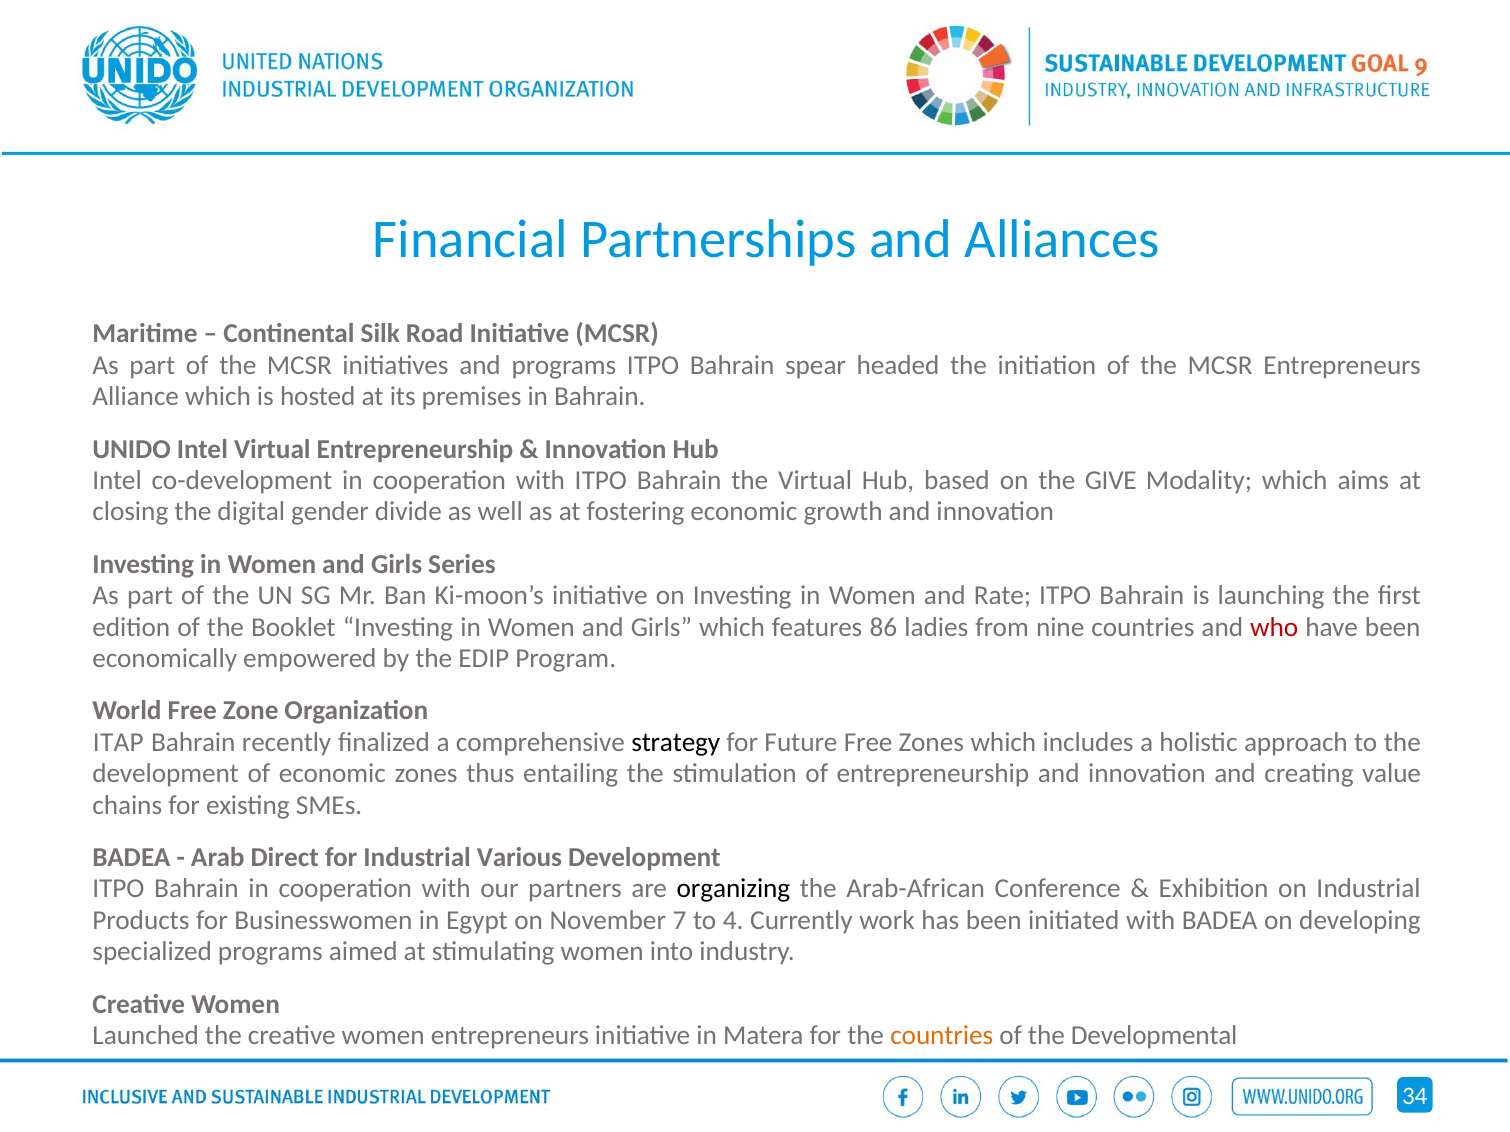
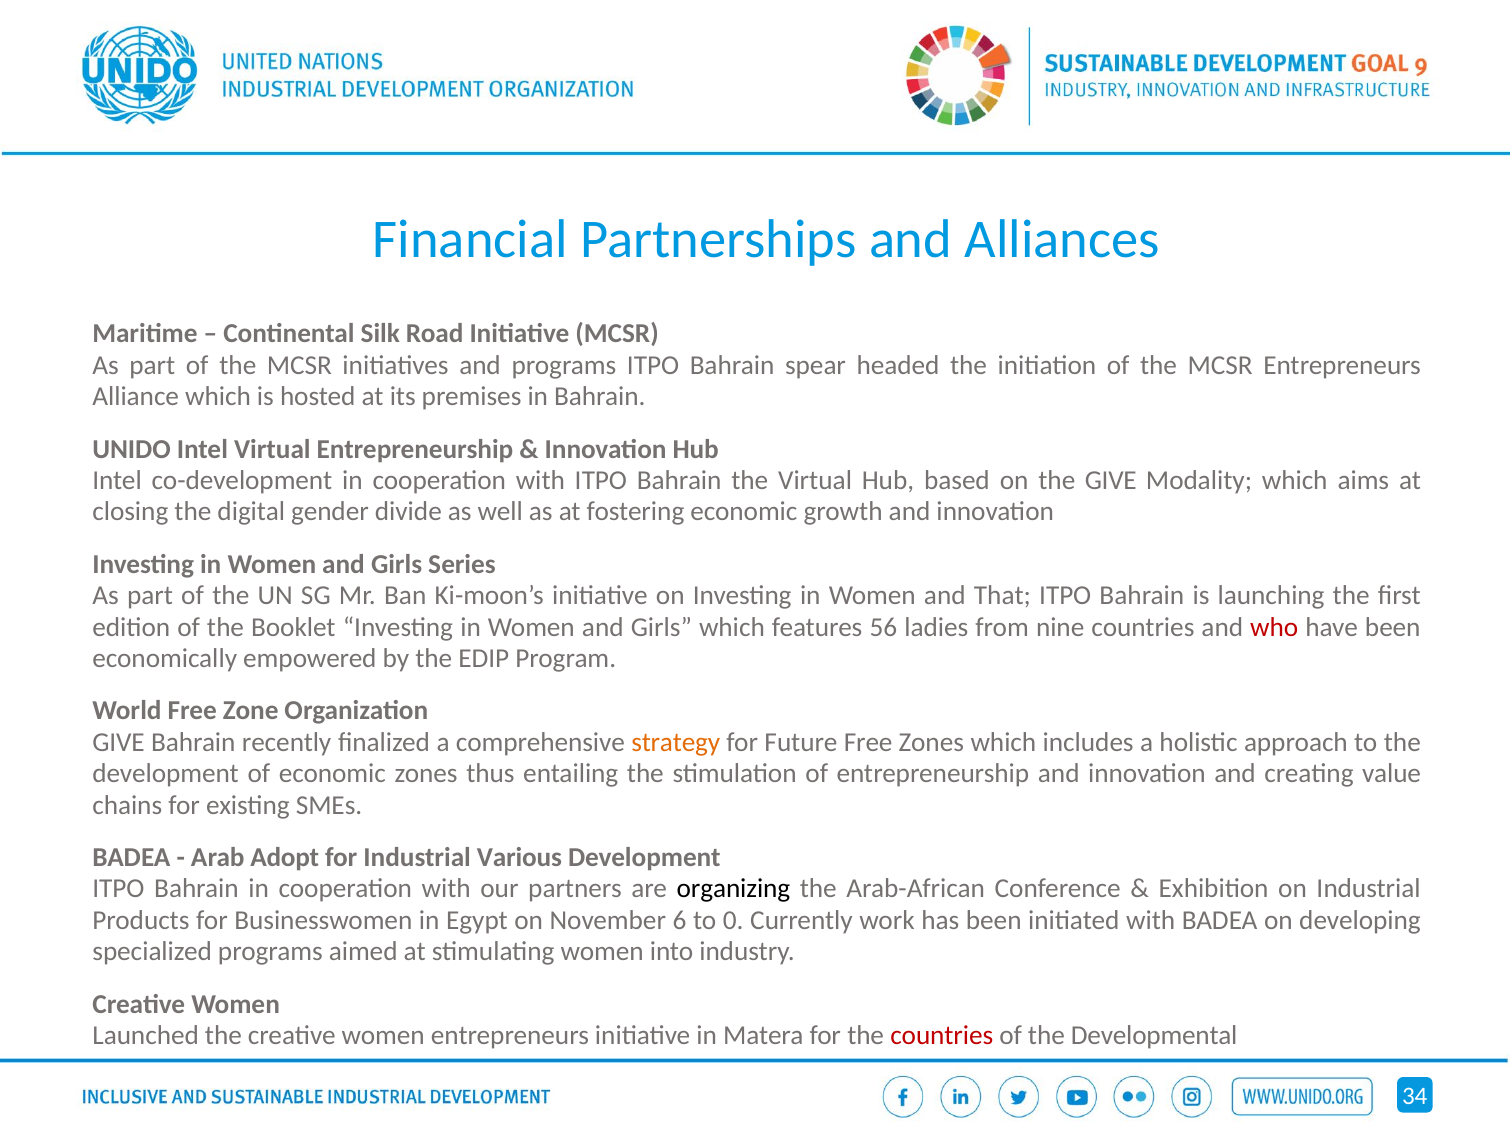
Rate: Rate -> That
86: 86 -> 56
ITAP at (118, 743): ITAP -> GIVE
strategy colour: black -> orange
Direct: Direct -> Adopt
7: 7 -> 6
4: 4 -> 0
countries at (942, 1036) colour: orange -> red
